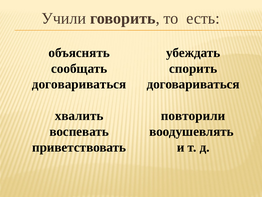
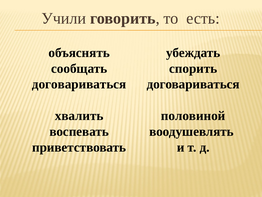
повторили: повторили -> половиной
